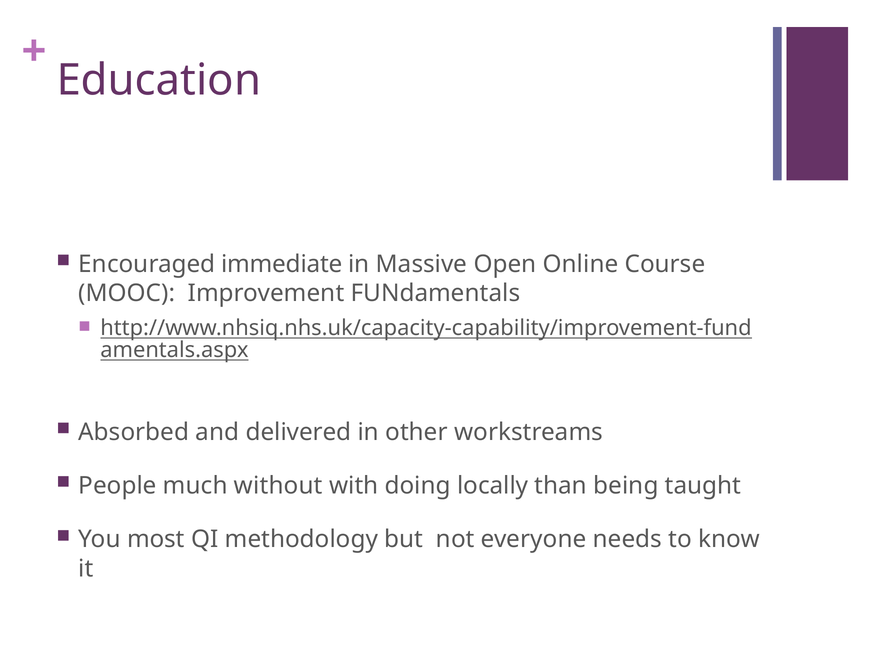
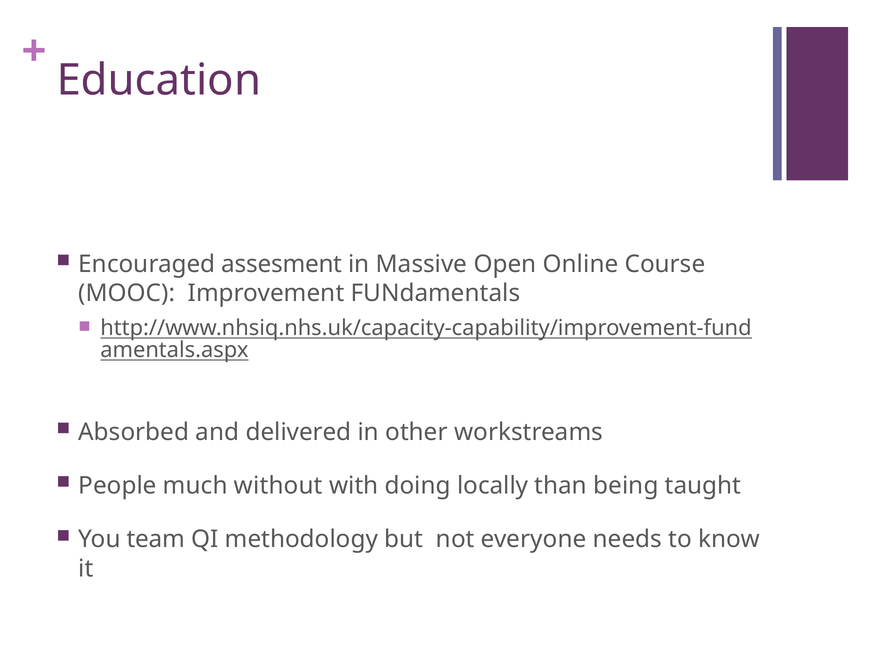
immediate: immediate -> assesment
most: most -> team
